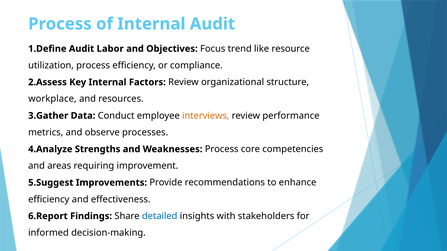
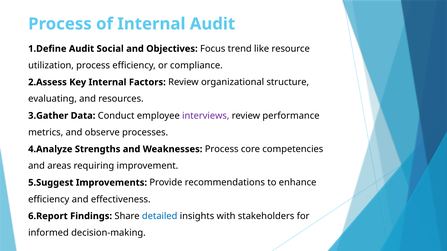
Labor: Labor -> Social
workplace: workplace -> evaluating
interviews colour: orange -> purple
